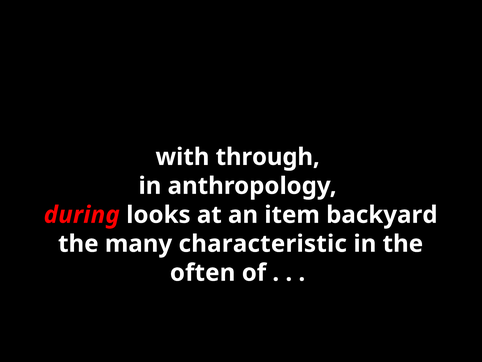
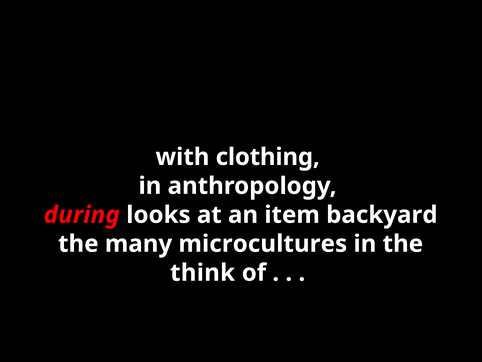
through: through -> clothing
characteristic: characteristic -> microcultures
often: often -> think
